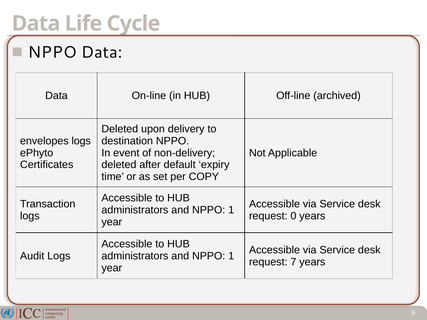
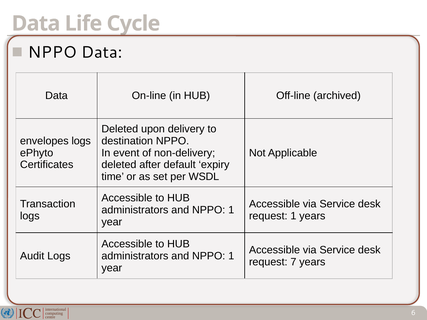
COPY: COPY -> WSDL
request 0: 0 -> 1
